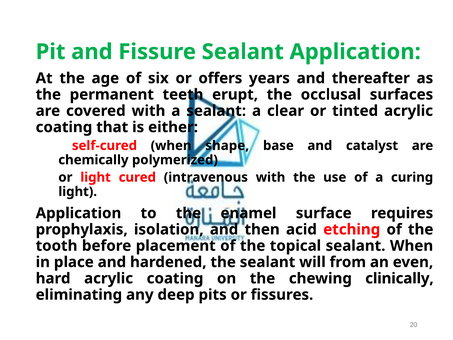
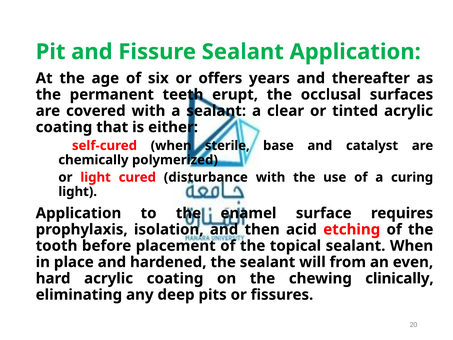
shape: shape -> sterile
intravenous: intravenous -> disturbance
